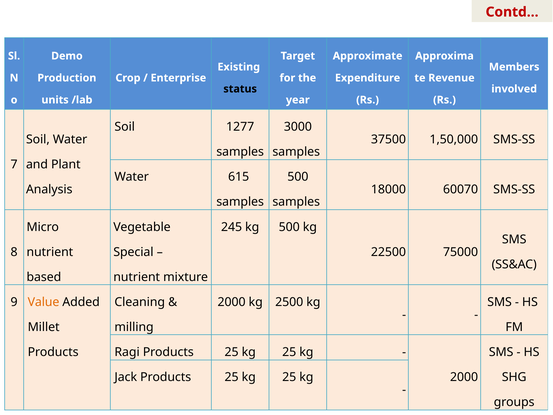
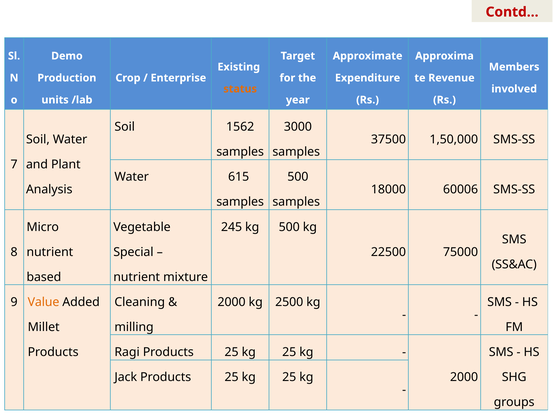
status colour: black -> orange
1277: 1277 -> 1562
60070: 60070 -> 60006
